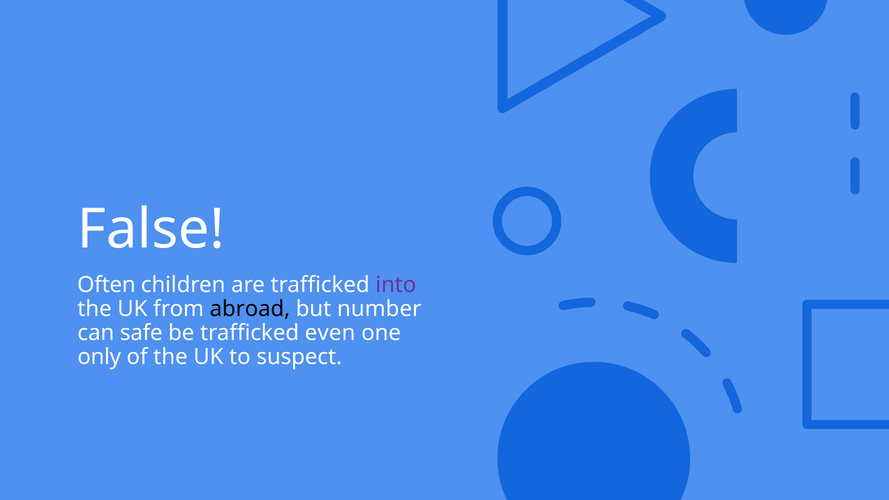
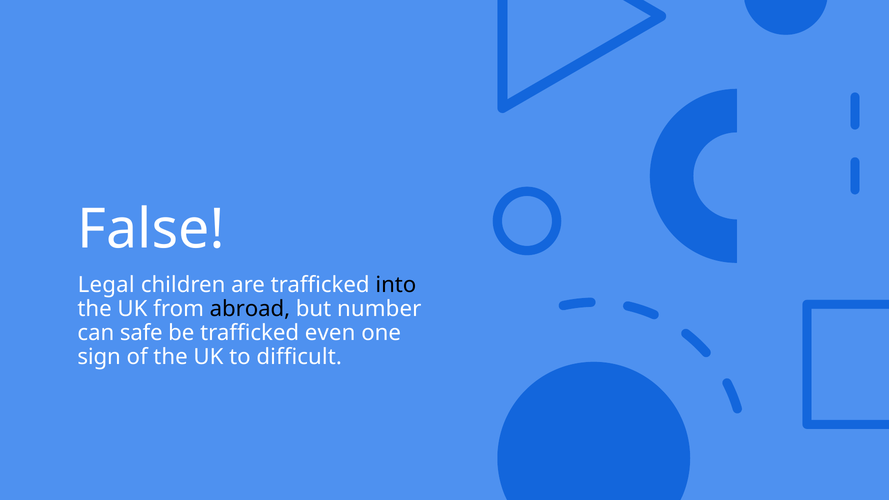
Often: Often -> Legal
into colour: purple -> black
only: only -> sign
suspect: suspect -> difficult
